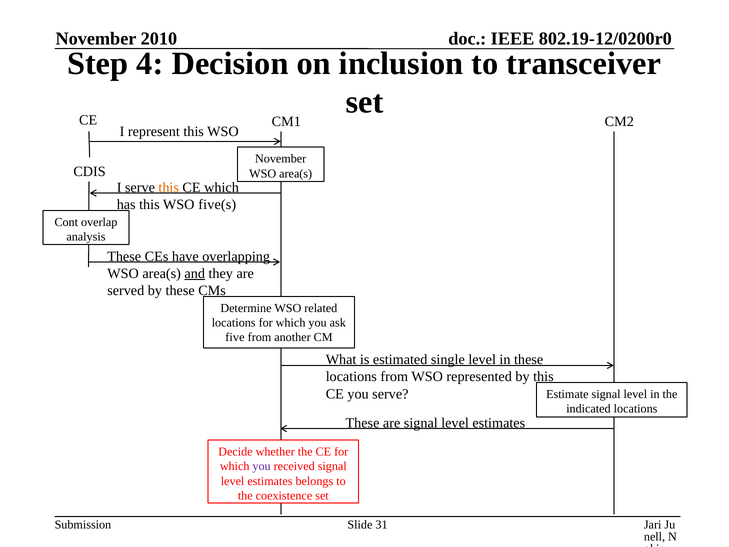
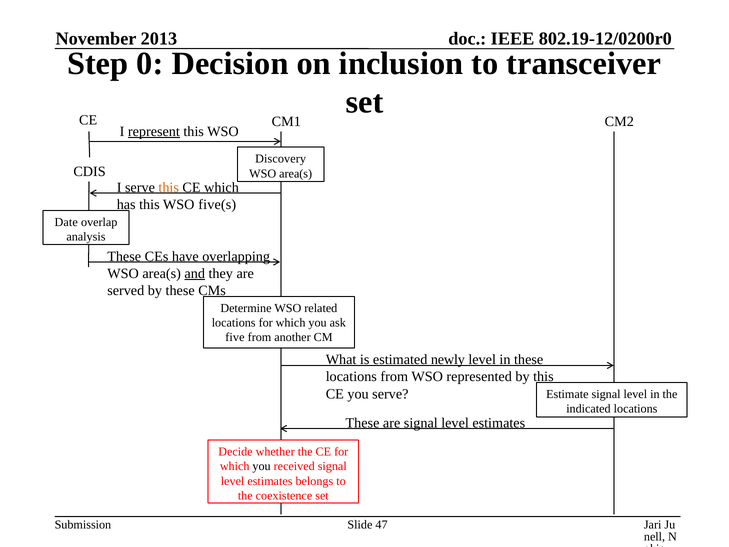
2010: 2010 -> 2013
4: 4 -> 0
represent underline: none -> present
November at (281, 159): November -> Discovery
Cont: Cont -> Date
single: single -> newly
you at (262, 466) colour: purple -> black
31: 31 -> 47
